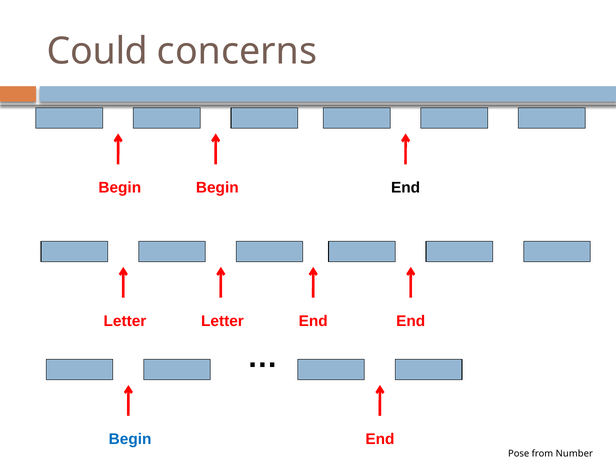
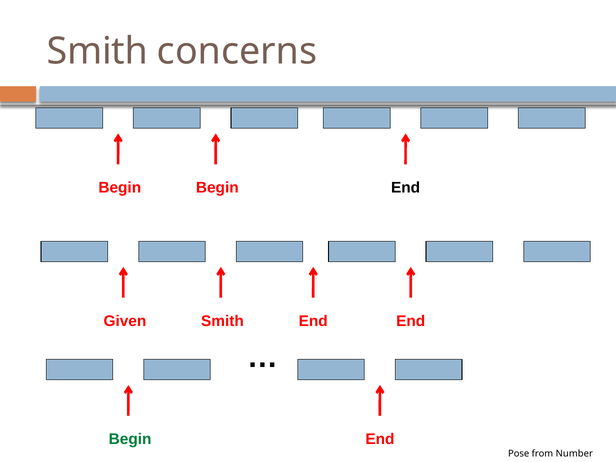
Could at (97, 51): Could -> Smith
Letter at (125, 321): Letter -> Given
Letter at (222, 321): Letter -> Smith
Begin at (130, 439) colour: blue -> green
